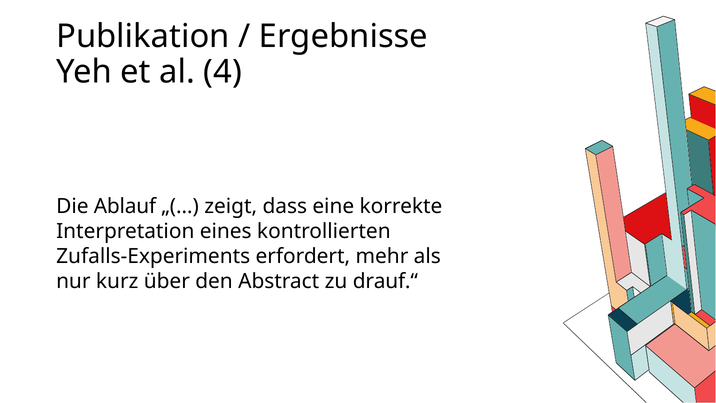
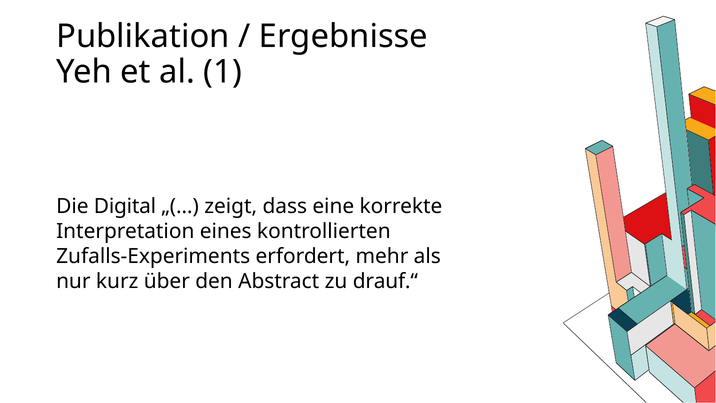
4: 4 -> 1
Ablauf: Ablauf -> Digital
